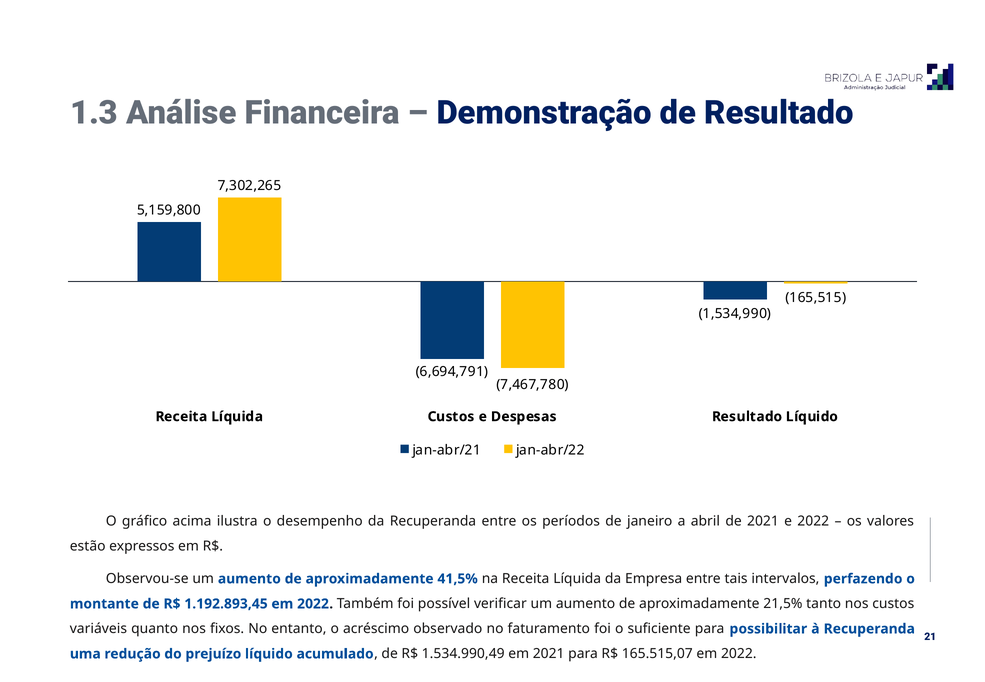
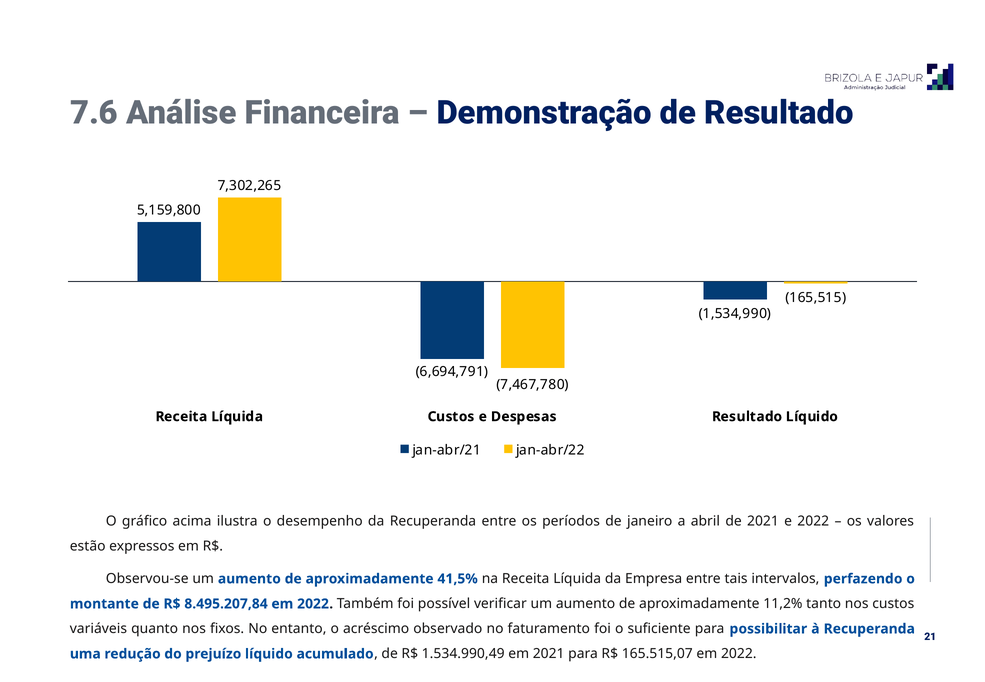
1.3: 1.3 -> 7.6
1.192.893,45: 1.192.893,45 -> 8.495.207,84
21,5%: 21,5% -> 11,2%
